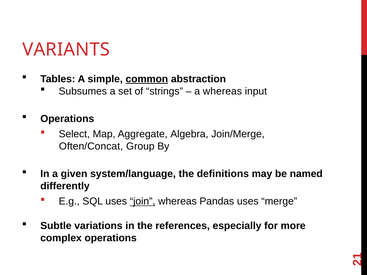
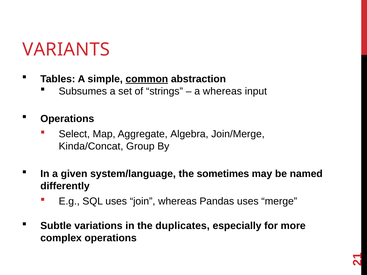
Often/Concat: Often/Concat -> Kinda/Concat
definitions: definitions -> sometimes
join underline: present -> none
references: references -> duplicates
